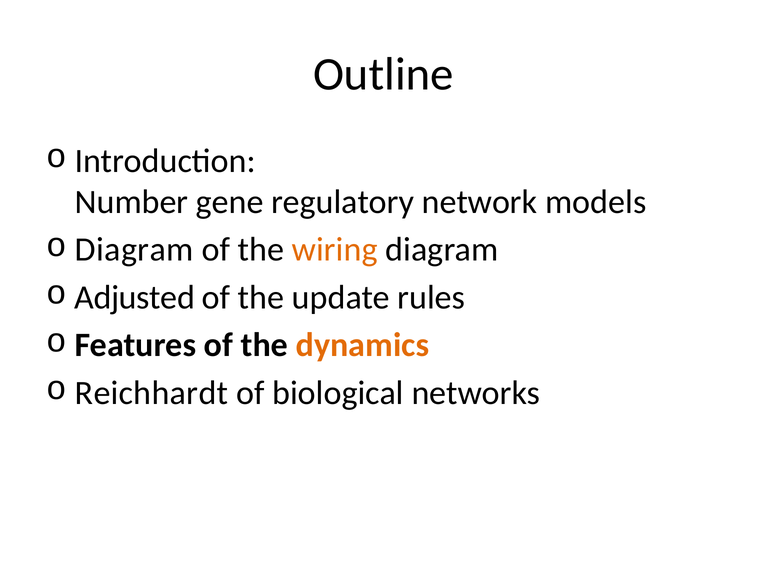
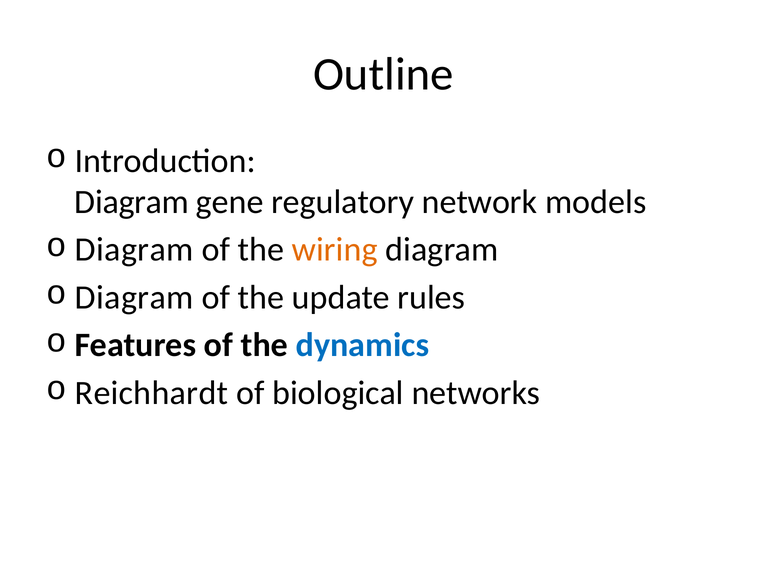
Number at (132, 202): Number -> Diagram
Adjusted at (135, 297): Adjusted -> Diagram
dynamics colour: orange -> blue
